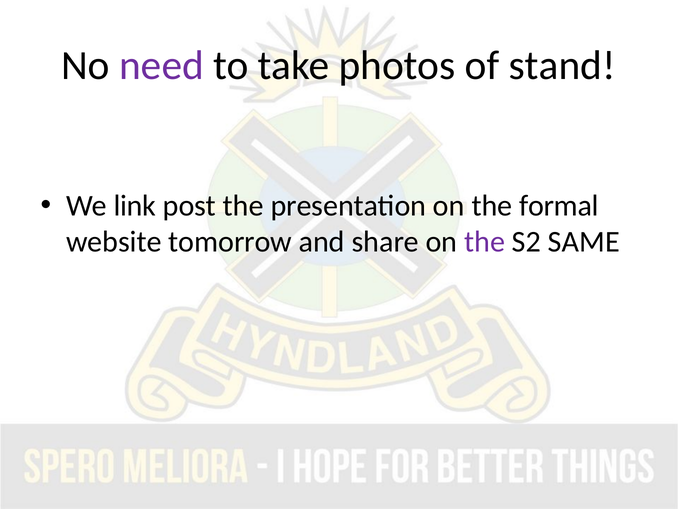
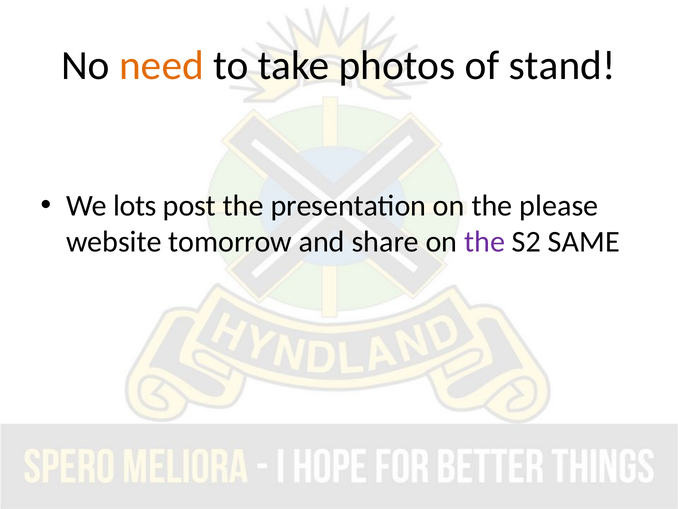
need colour: purple -> orange
link: link -> lots
formal: formal -> please
